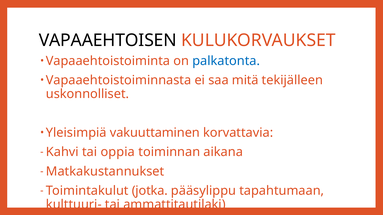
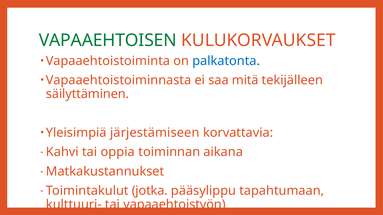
VAPAAEHTOISEN colour: black -> green
uskonnolliset: uskonnolliset -> säilyttäminen
vakuuttaminen: vakuuttaminen -> järjestämiseen
ammattitautilaki: ammattitautilaki -> vapaaehtoistyön
